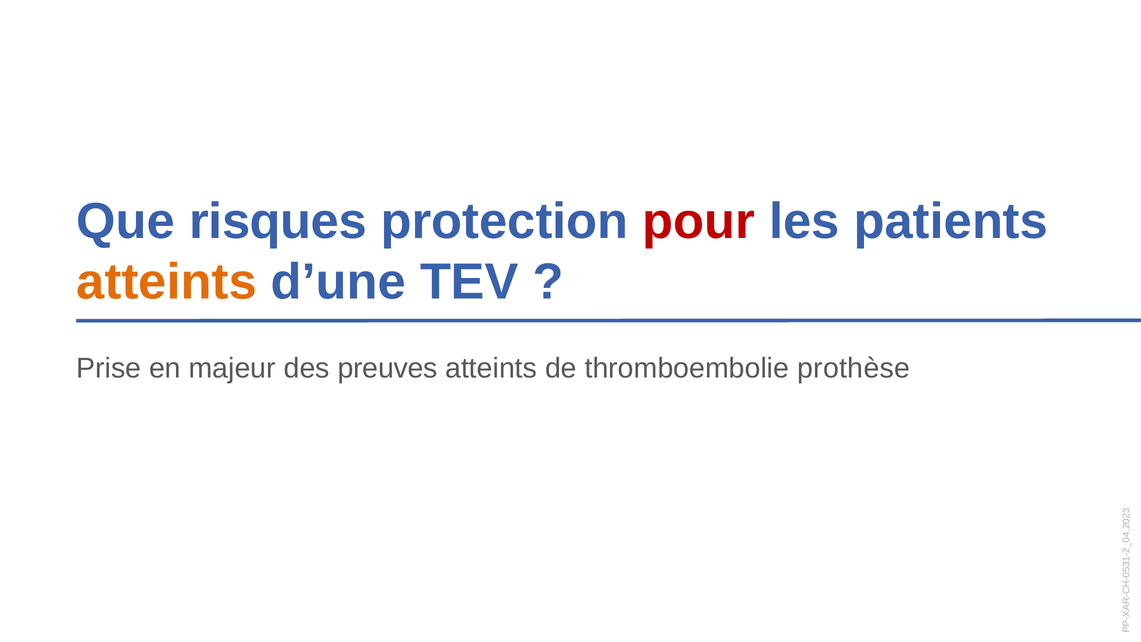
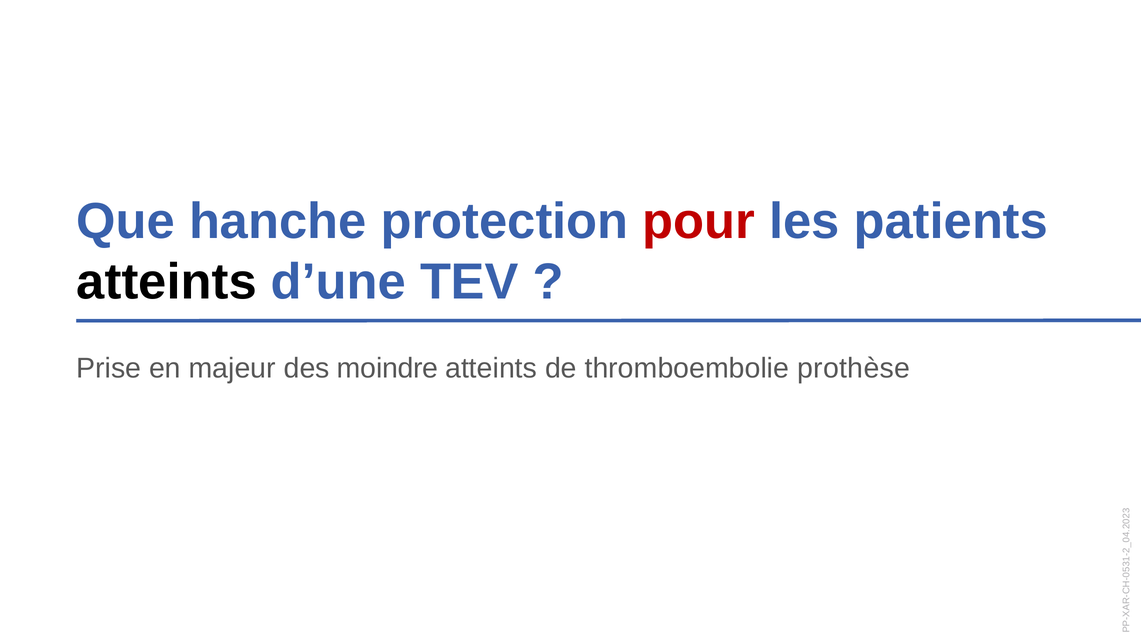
risques: risques -> hanche
atteints at (167, 282) colour: orange -> black
preuves: preuves -> moindre
